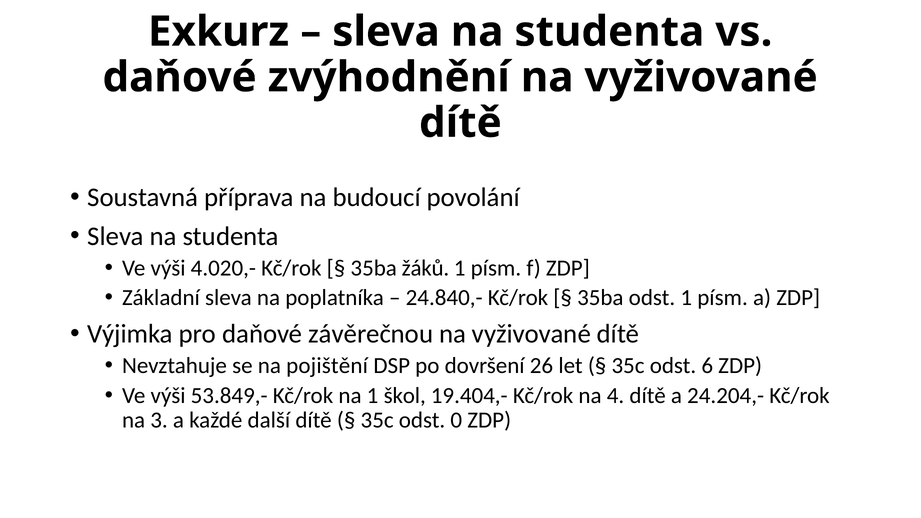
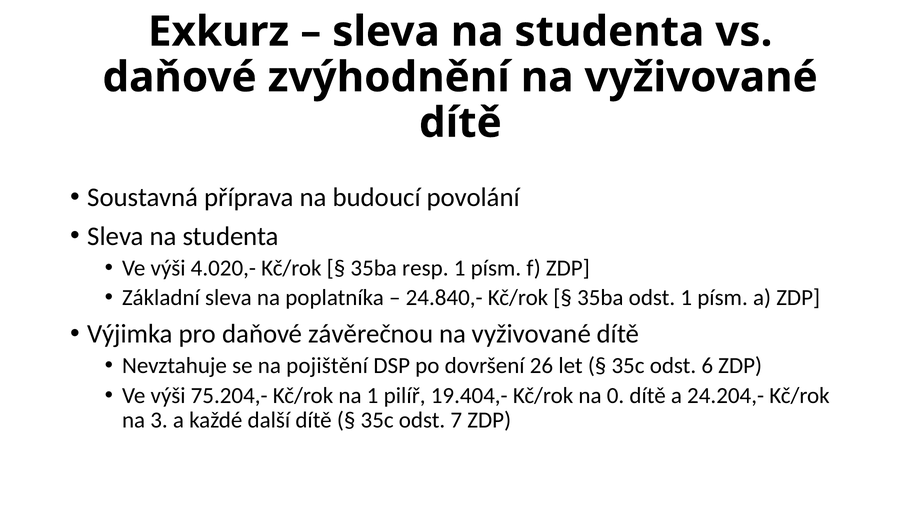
žáků: žáků -> resp
53.849,-: 53.849,- -> 75.204,-
škol: škol -> pilíř
4: 4 -> 0
0: 0 -> 7
